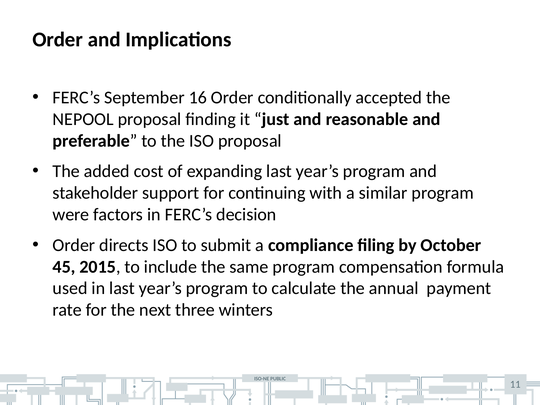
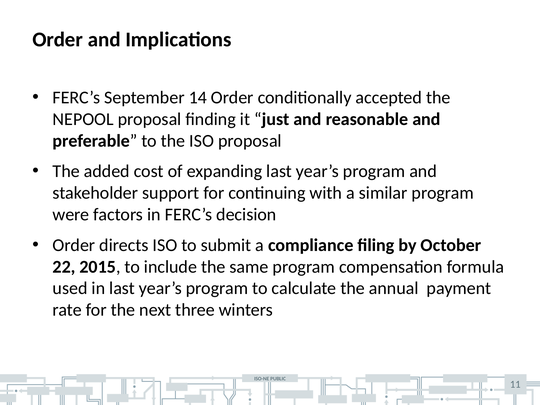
16: 16 -> 14
45: 45 -> 22
